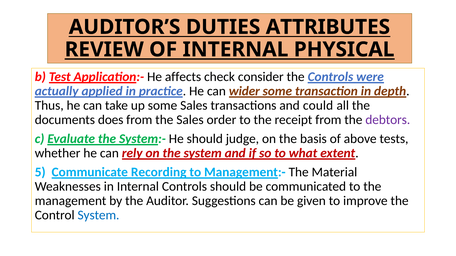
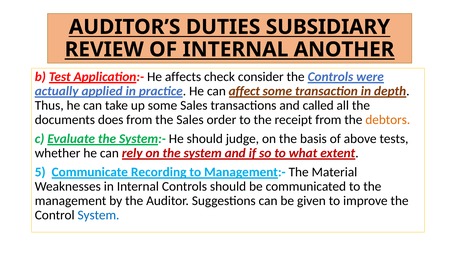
ATTRIBUTES: ATTRIBUTES -> SUBSIDIARY
PHYSICAL: PHYSICAL -> ANOTHER
wider: wider -> affect
could: could -> called
debtors colour: purple -> orange
